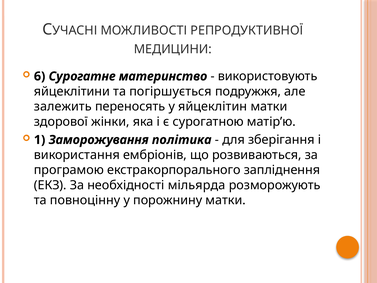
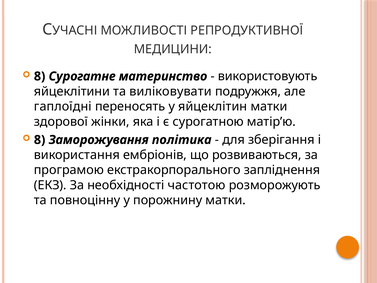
6 at (40, 76): 6 -> 8
погіршується: погіршується -> виліковувати
залежить: залежить -> гаплоїдні
1 at (40, 140): 1 -> 8
мільярда: мільярда -> частотою
